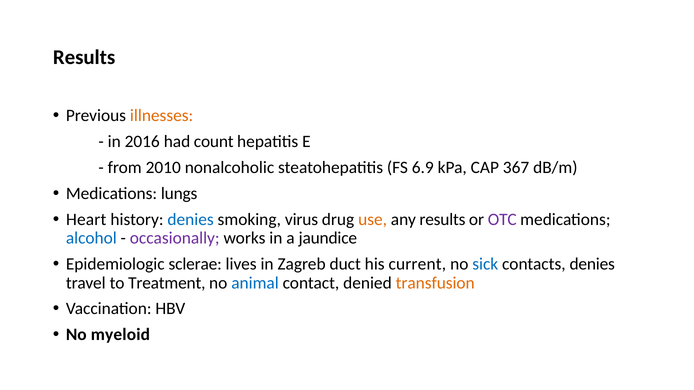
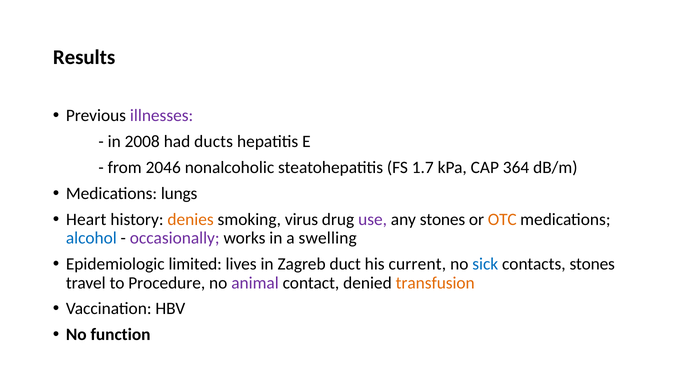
illnesses colour: orange -> purple
2016: 2016 -> 2008
count: count -> ducts
2010: 2010 -> 2046
6.9: 6.9 -> 1.7
367: 367 -> 364
denies at (191, 220) colour: blue -> orange
use colour: orange -> purple
any results: results -> stones
OTC colour: purple -> orange
jaundice: jaundice -> swelling
sclerae: sclerae -> limited
contacts denies: denies -> stones
Treatment: Treatment -> Procedure
animal colour: blue -> purple
myeloid: myeloid -> function
